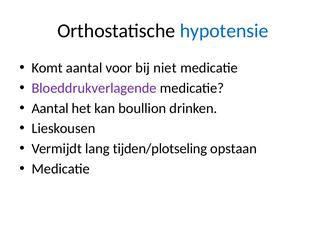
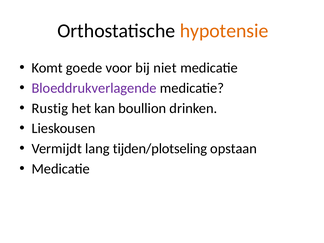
hypotensie colour: blue -> orange
Komt aantal: aantal -> goede
Aantal at (50, 108): Aantal -> Rustig
